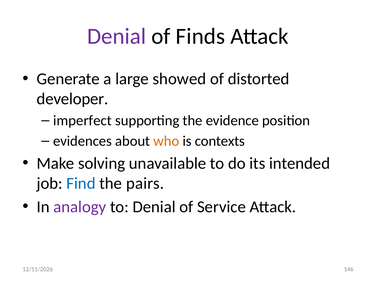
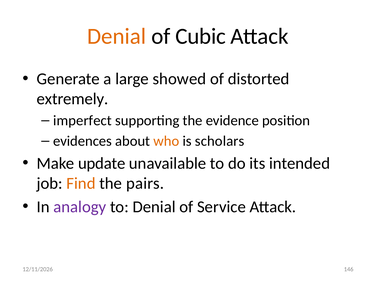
Denial at (117, 36) colour: purple -> orange
Finds: Finds -> Cubic
developer: developer -> extremely
contexts: contexts -> scholars
solving: solving -> update
Find colour: blue -> orange
